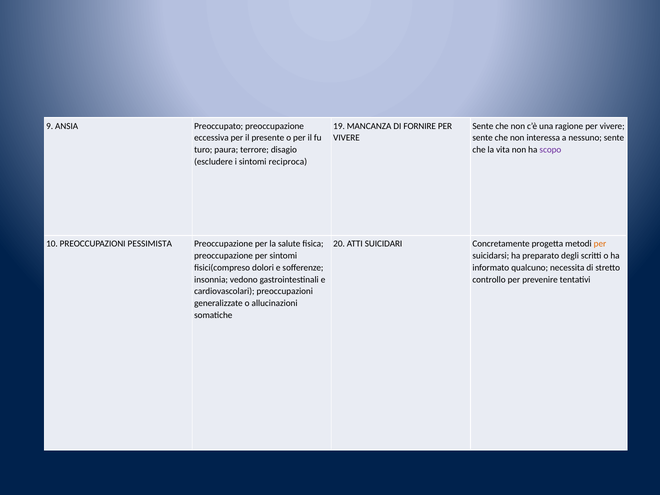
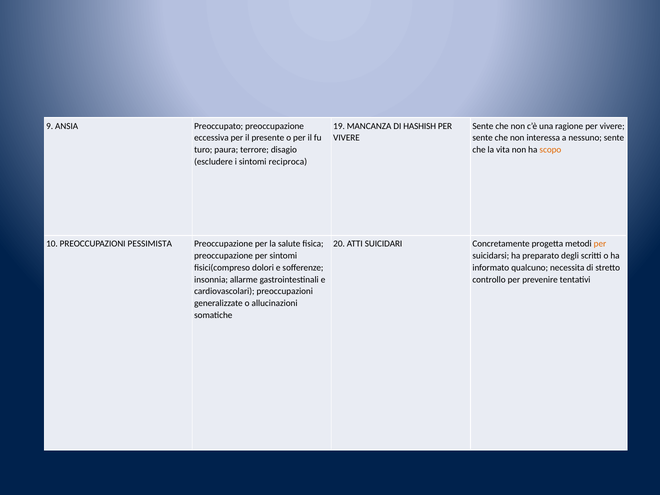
FORNIRE: FORNIRE -> HASHISH
scopo colour: purple -> orange
vedono: vedono -> allarme
